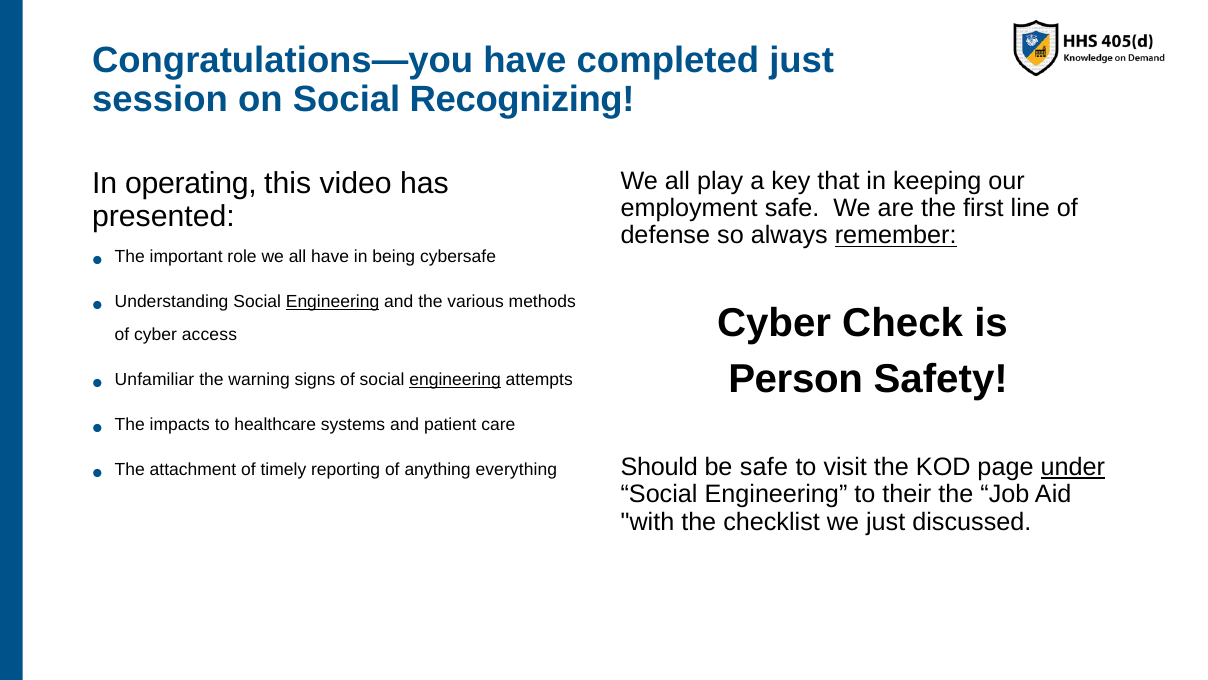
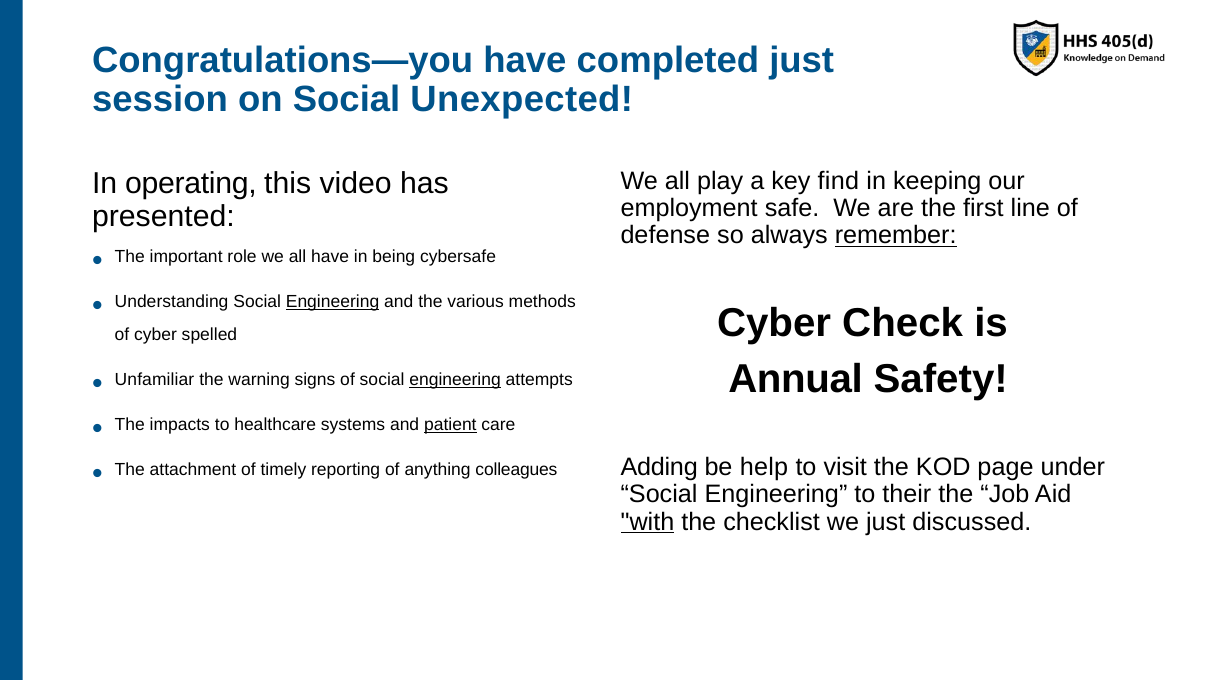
Recognizing: Recognizing -> Unexpected
that: that -> find
access: access -> spelled
Person: Person -> Annual
patient underline: none -> present
Should: Should -> Adding
be safe: safe -> help
under underline: present -> none
everything: everything -> colleagues
with underline: none -> present
